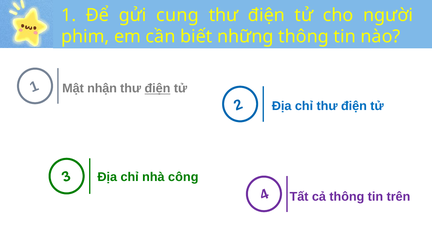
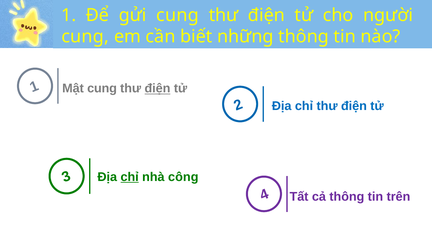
phim at (85, 37): phim -> cung
Mật nhận: nhận -> cung
chỉ at (130, 177) underline: none -> present
